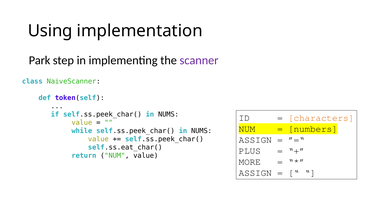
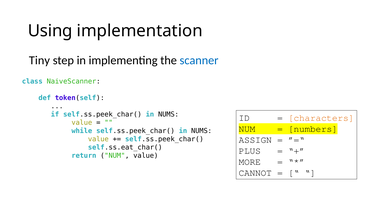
Park: Park -> Tiny
scanner colour: purple -> blue
ASSIGN at (255, 173): ASSIGN -> CANNOT
